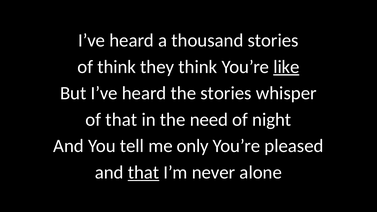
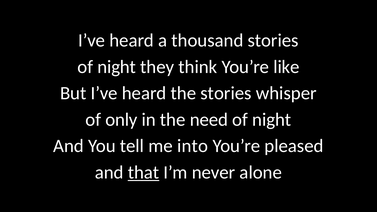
think at (117, 67): think -> night
like underline: present -> none
of that: that -> only
only: only -> into
